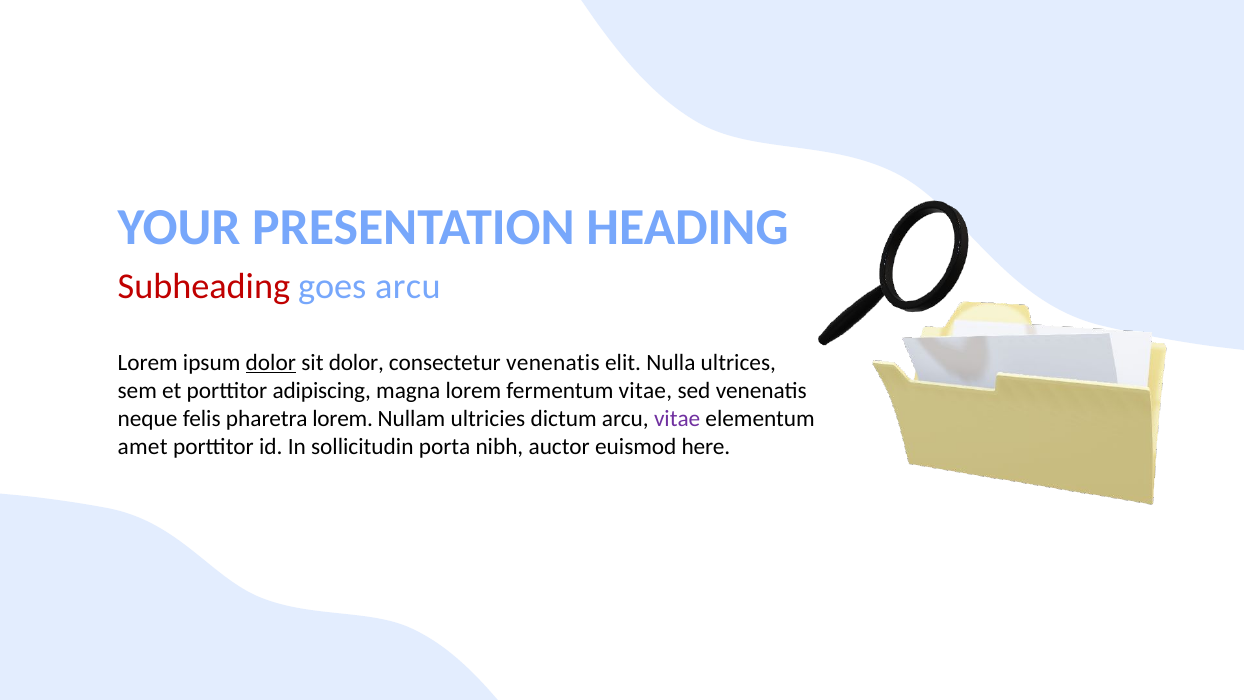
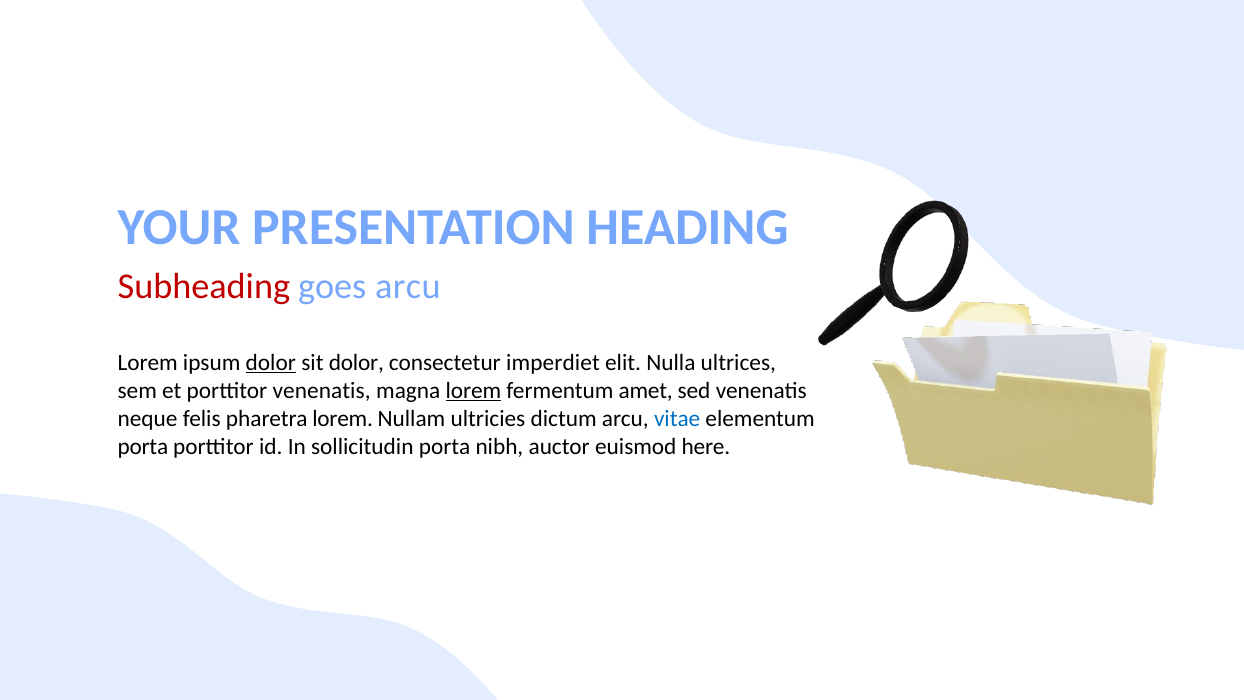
consectetur venenatis: venenatis -> imperdiet
porttitor adipiscing: adipiscing -> venenatis
lorem at (473, 390) underline: none -> present
fermentum vitae: vitae -> amet
vitae at (677, 418) colour: purple -> blue
amet at (143, 446): amet -> porta
